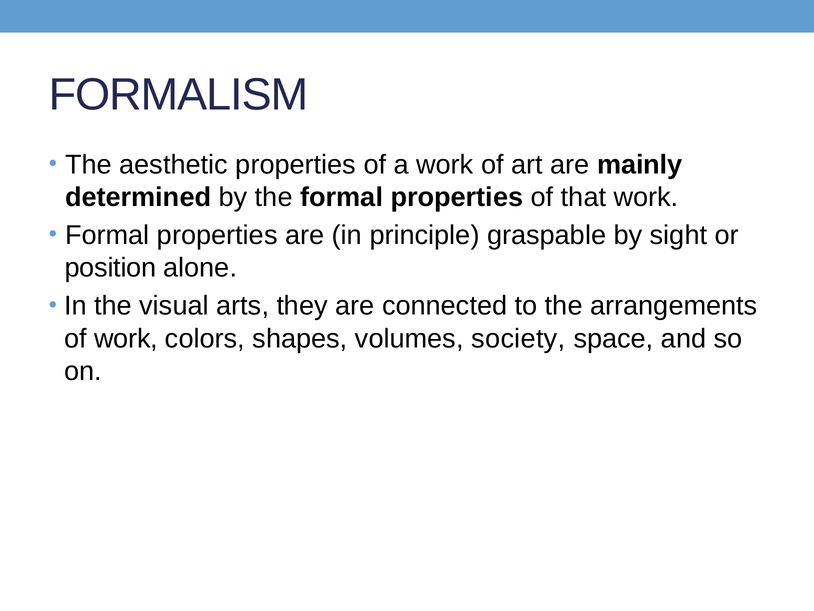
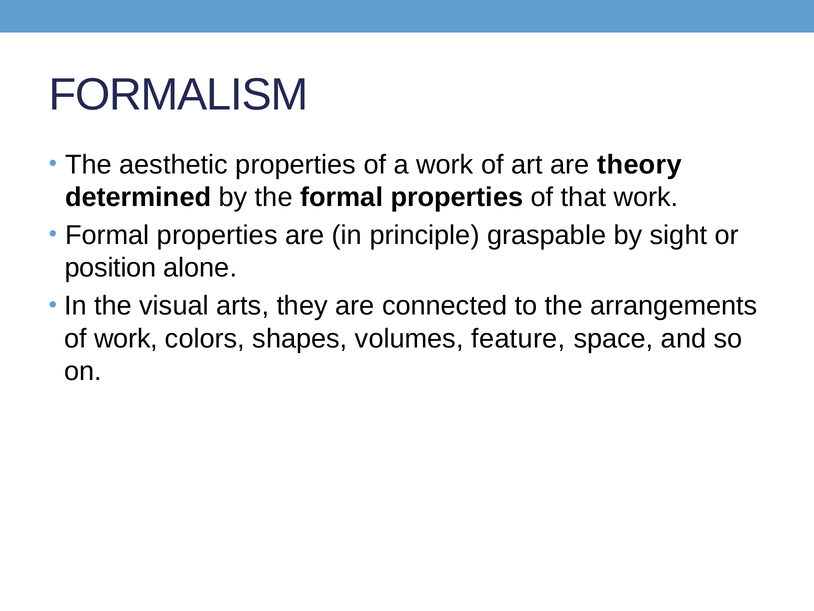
mainly: mainly -> theory
society: society -> feature
